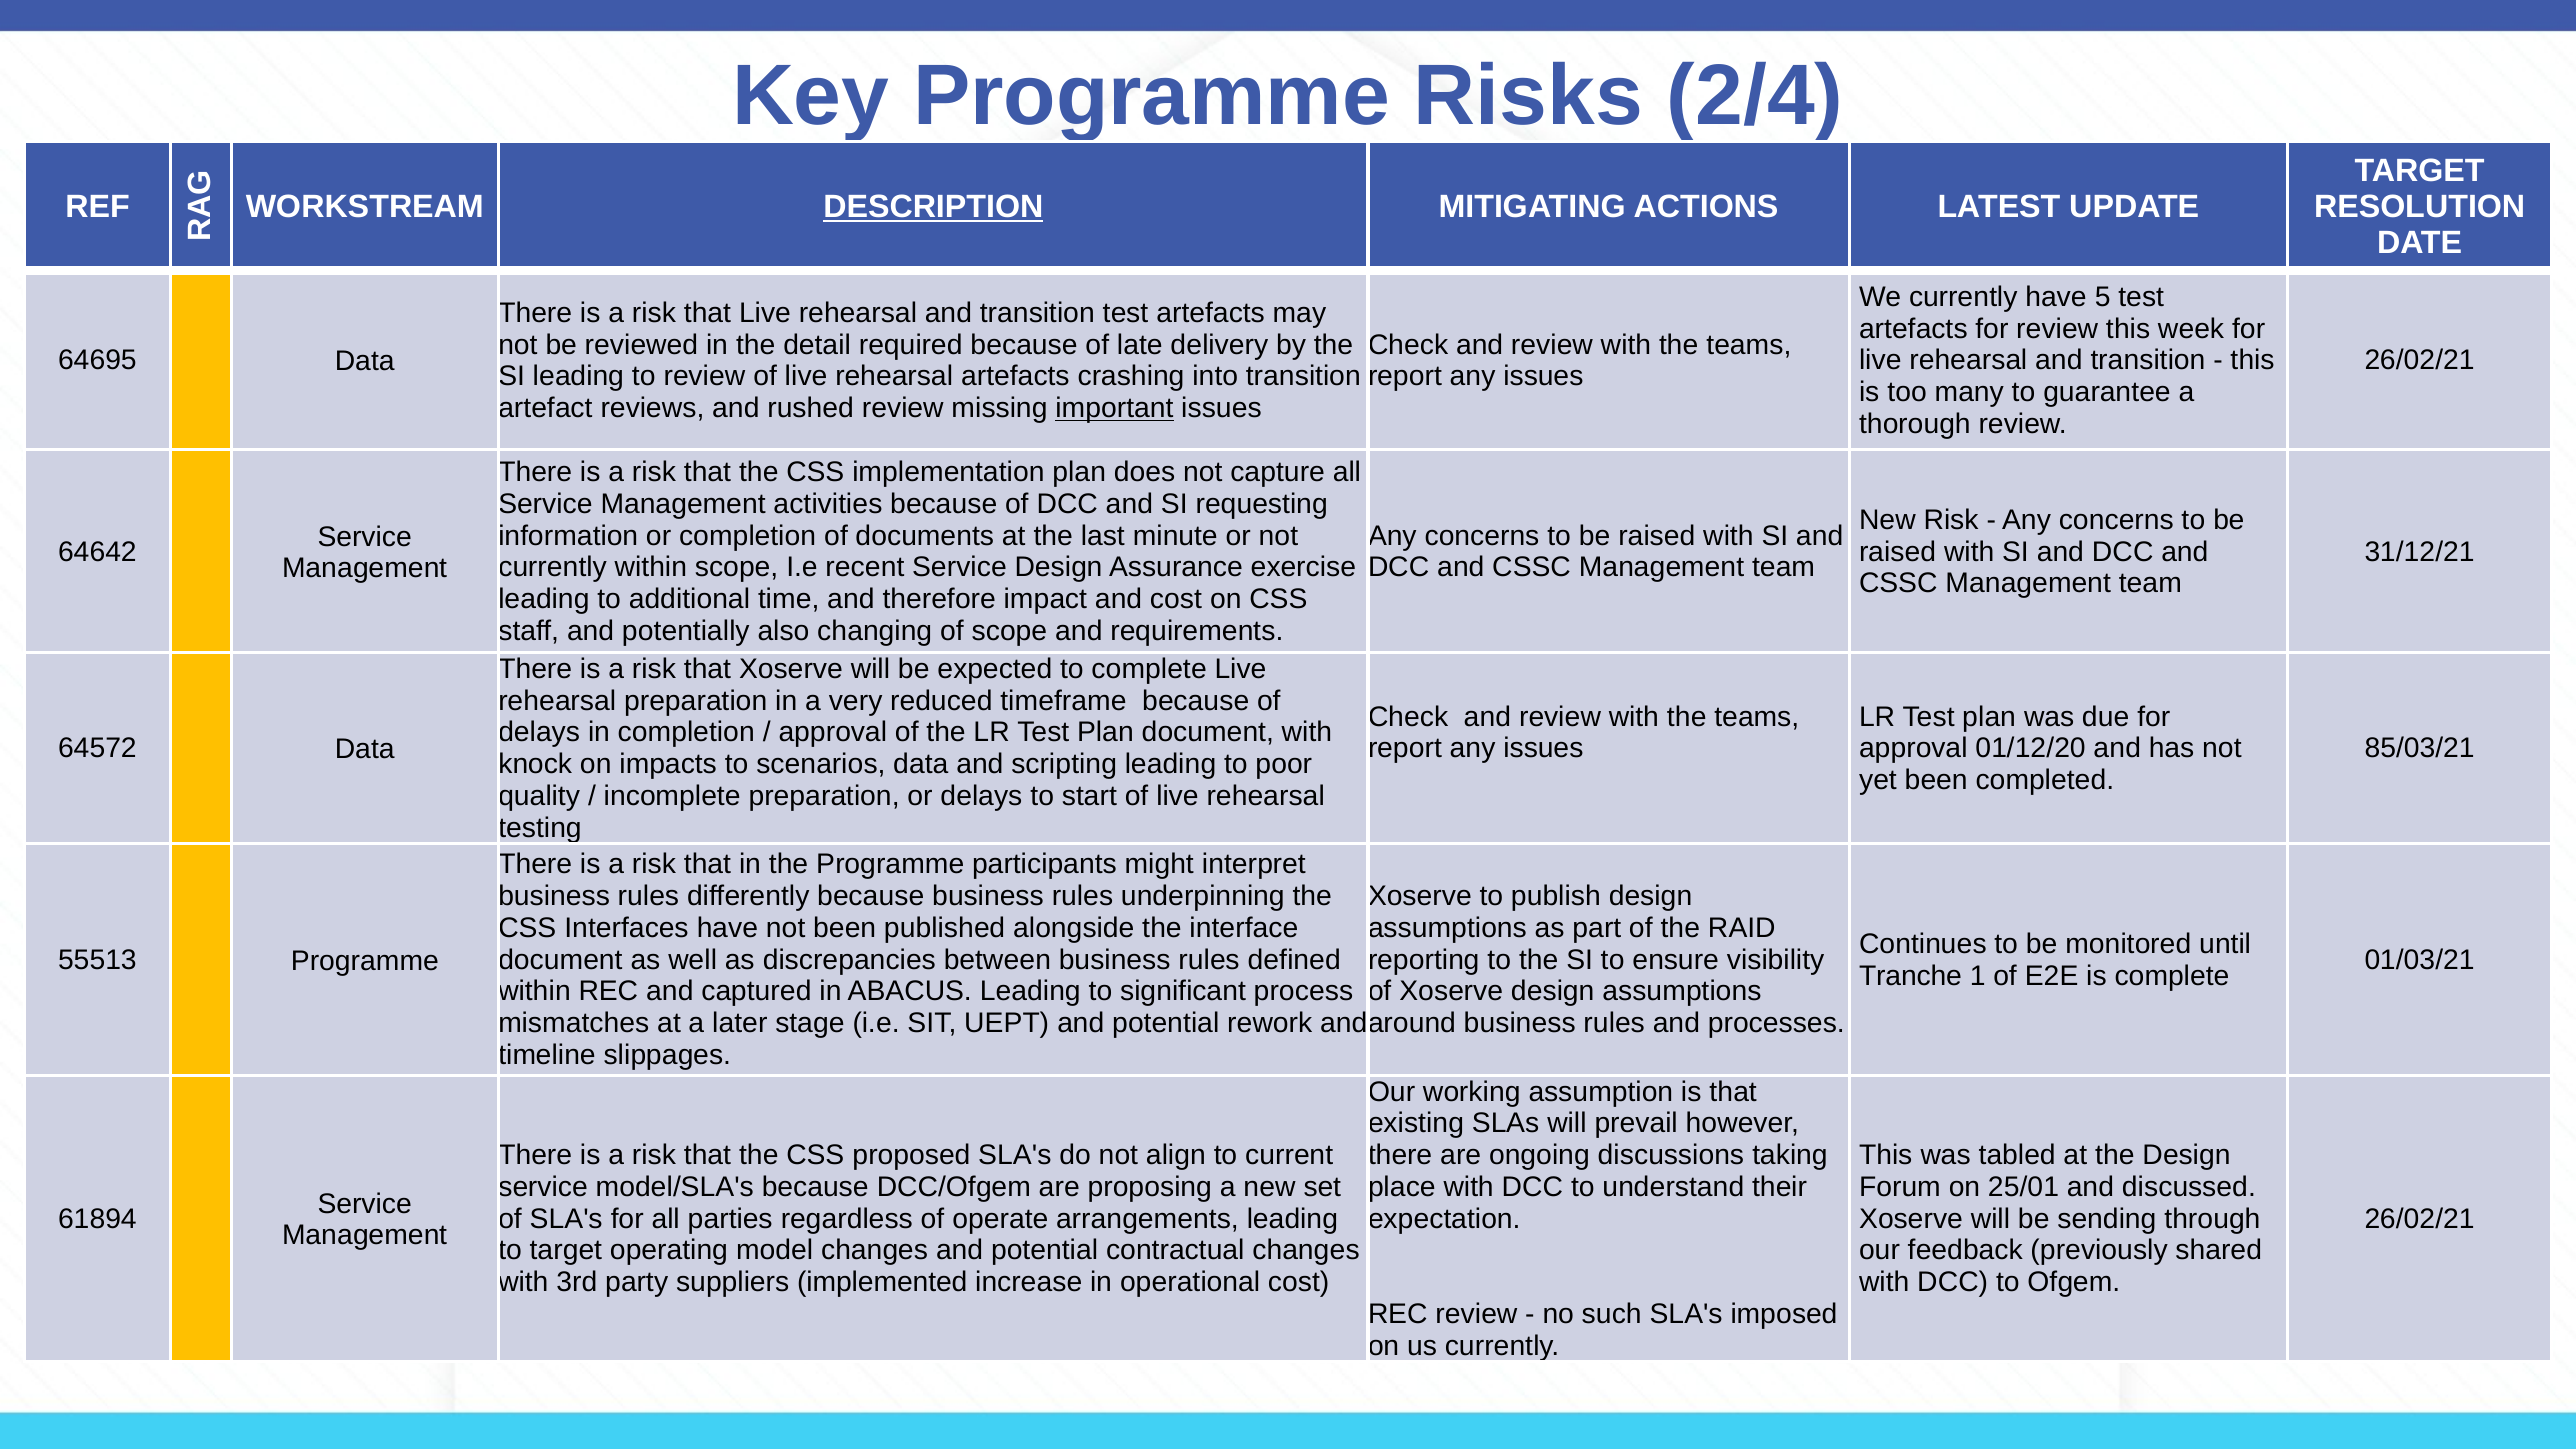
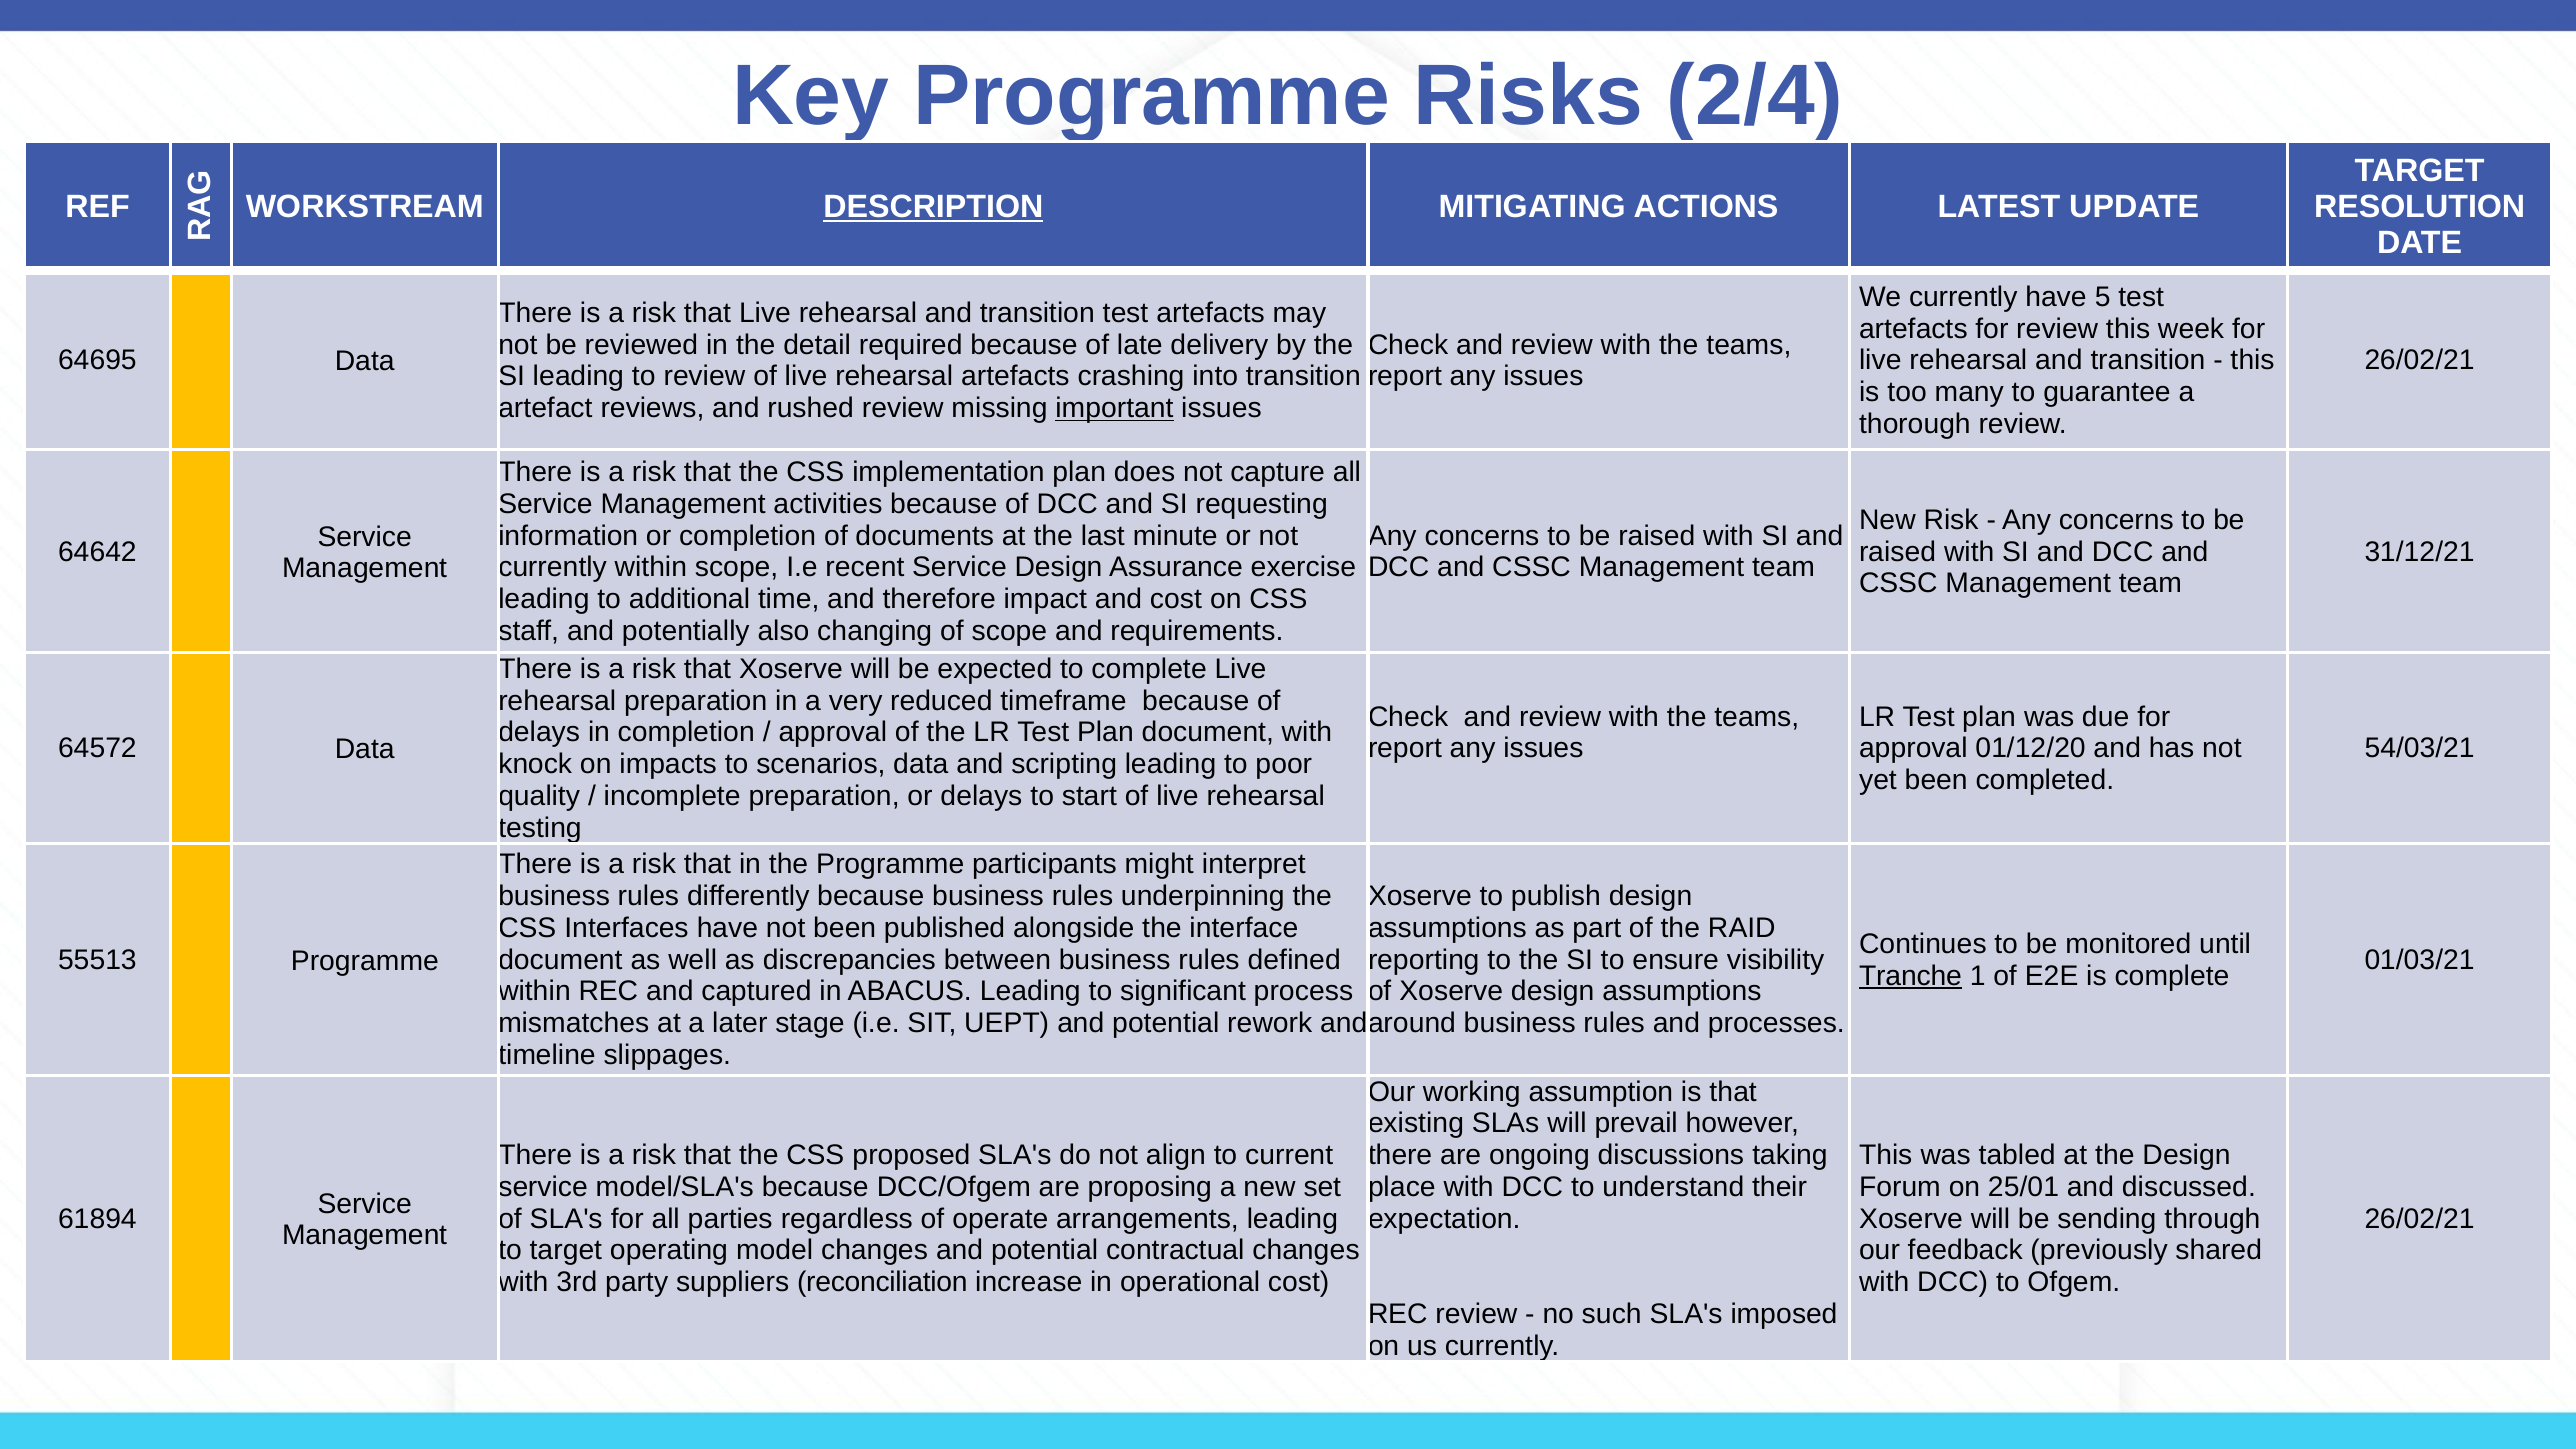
85/03/21: 85/03/21 -> 54/03/21
Tranche underline: none -> present
implemented: implemented -> reconciliation
